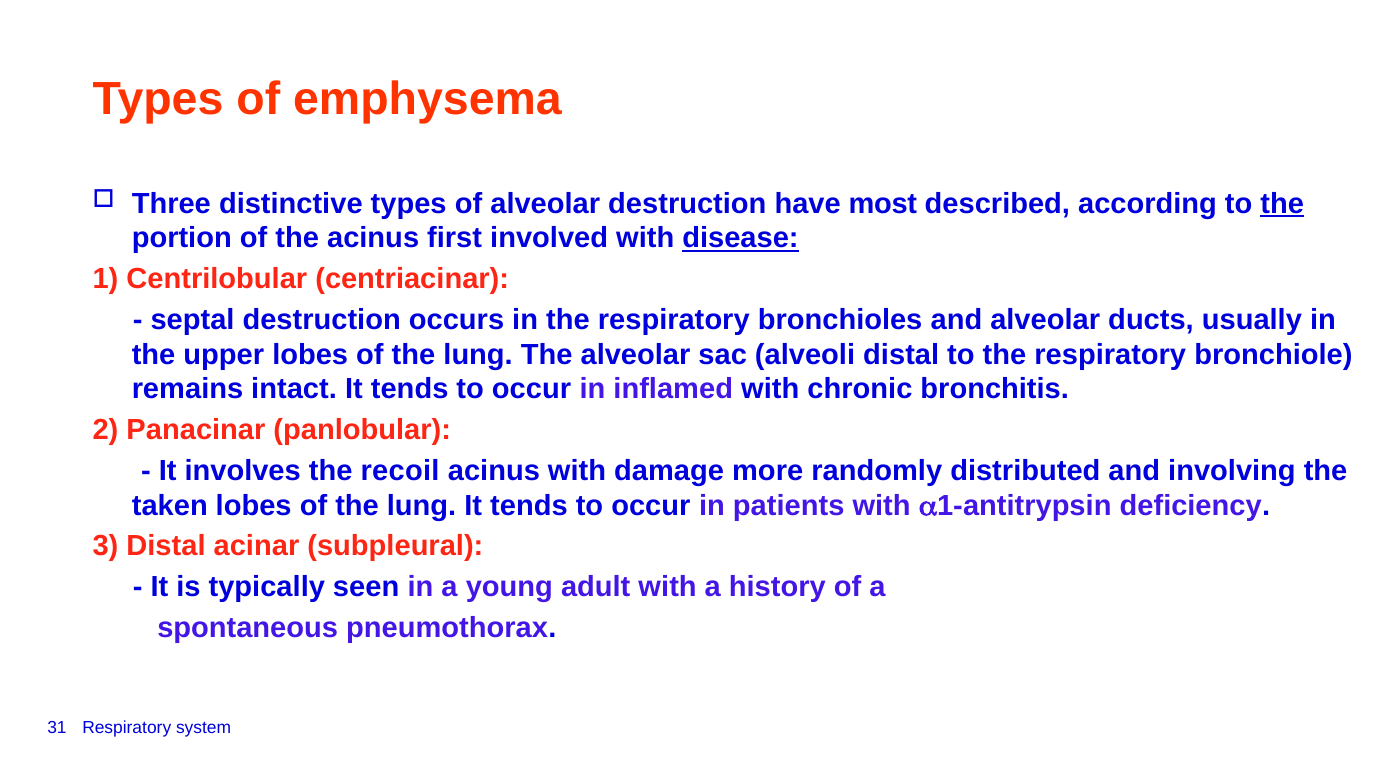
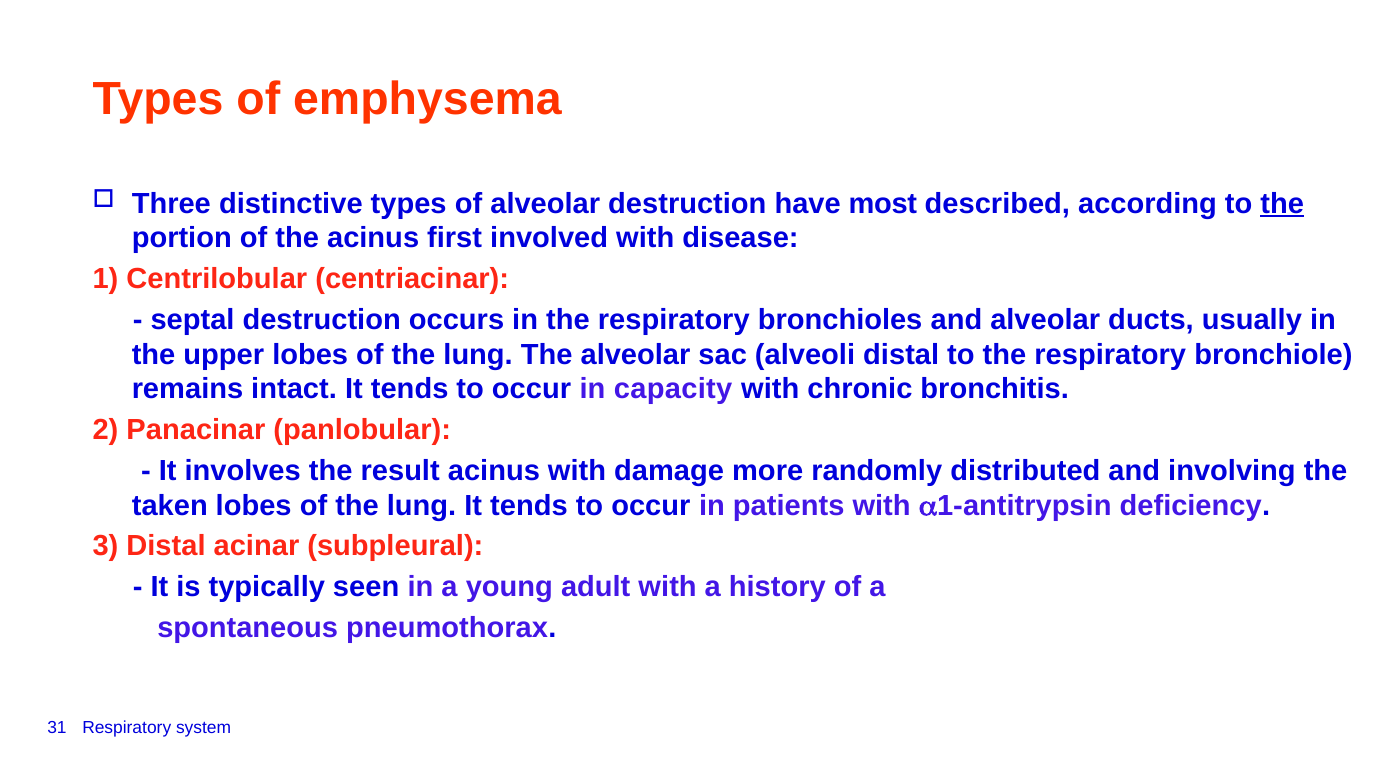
disease underline: present -> none
inflamed: inflamed -> capacity
recoil: recoil -> result
